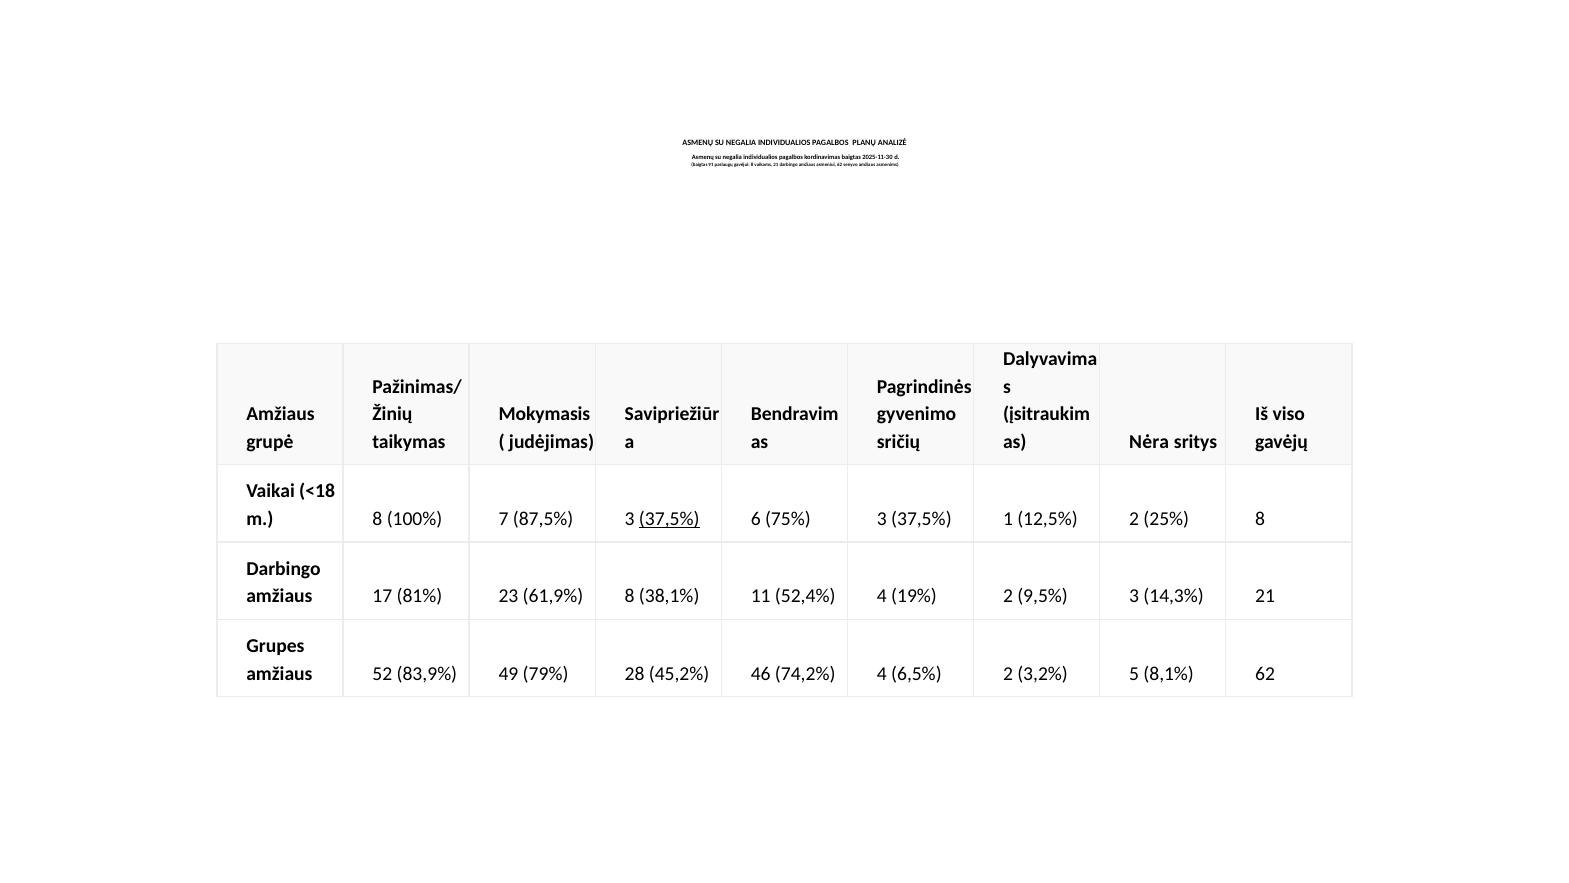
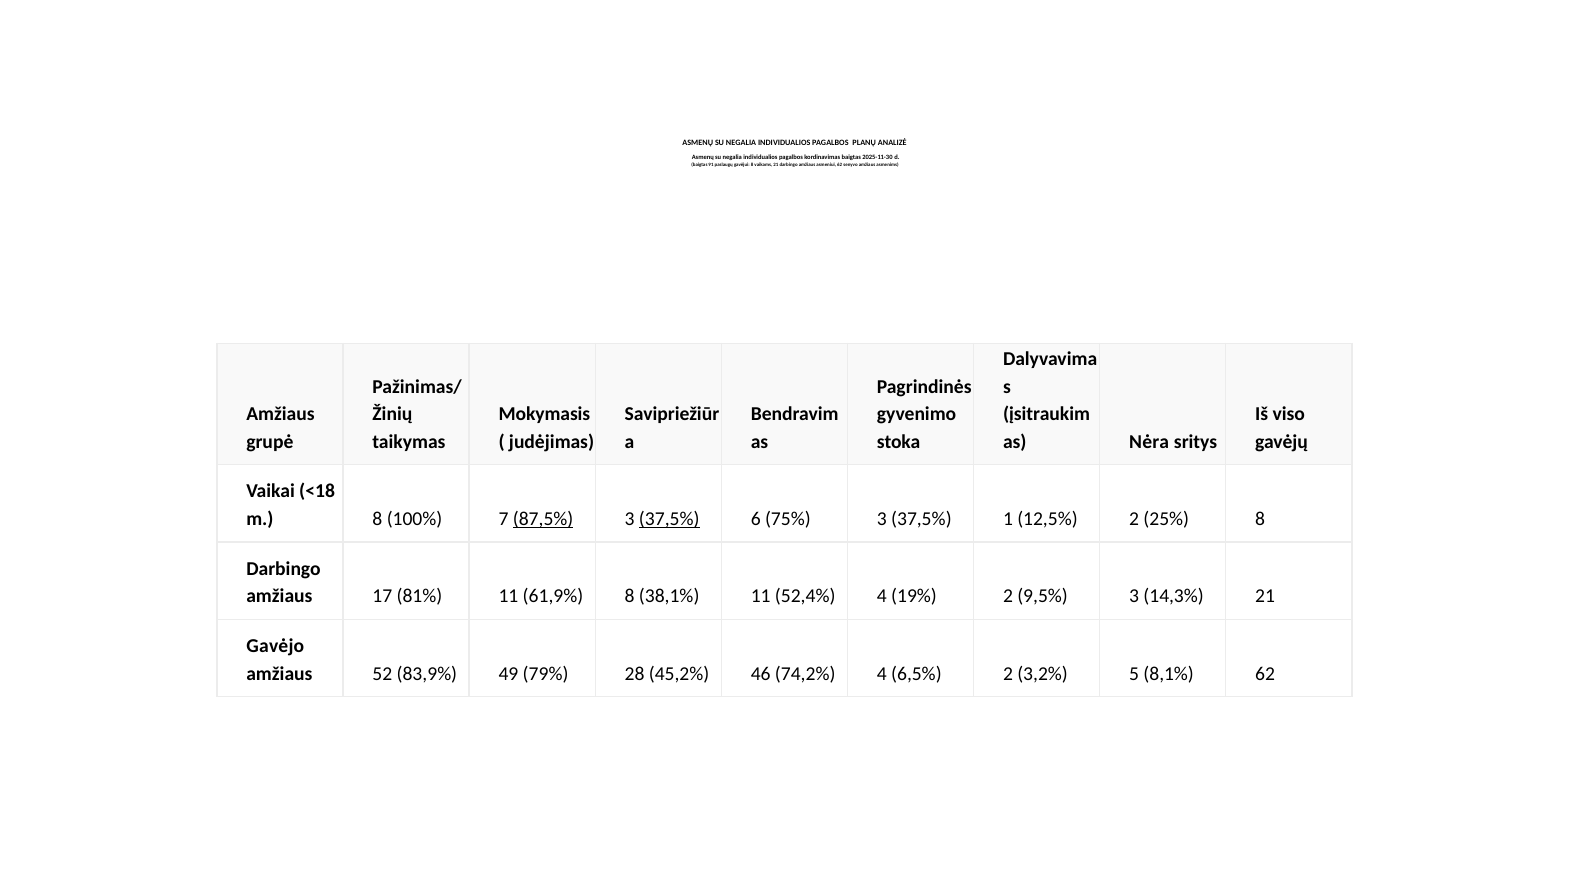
sričių: sričių -> stoka
87,5% underline: none -> present
81% 23: 23 -> 11
Grupes: Grupes -> Gavėjo
